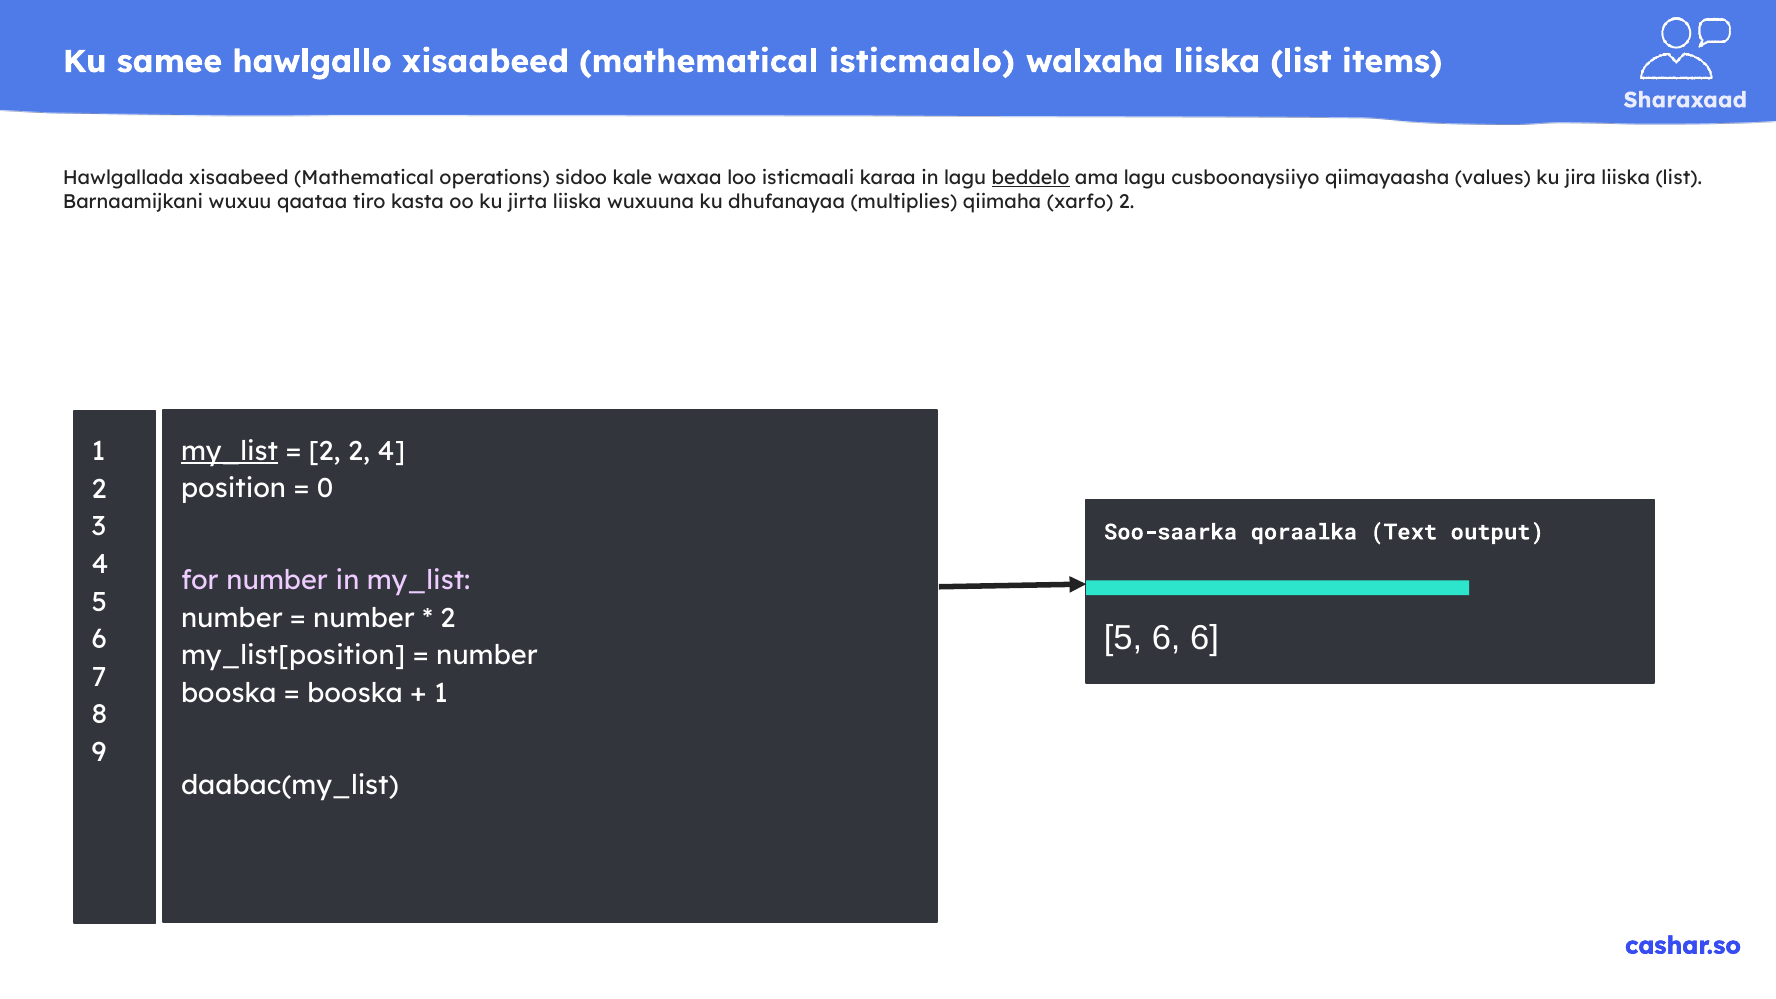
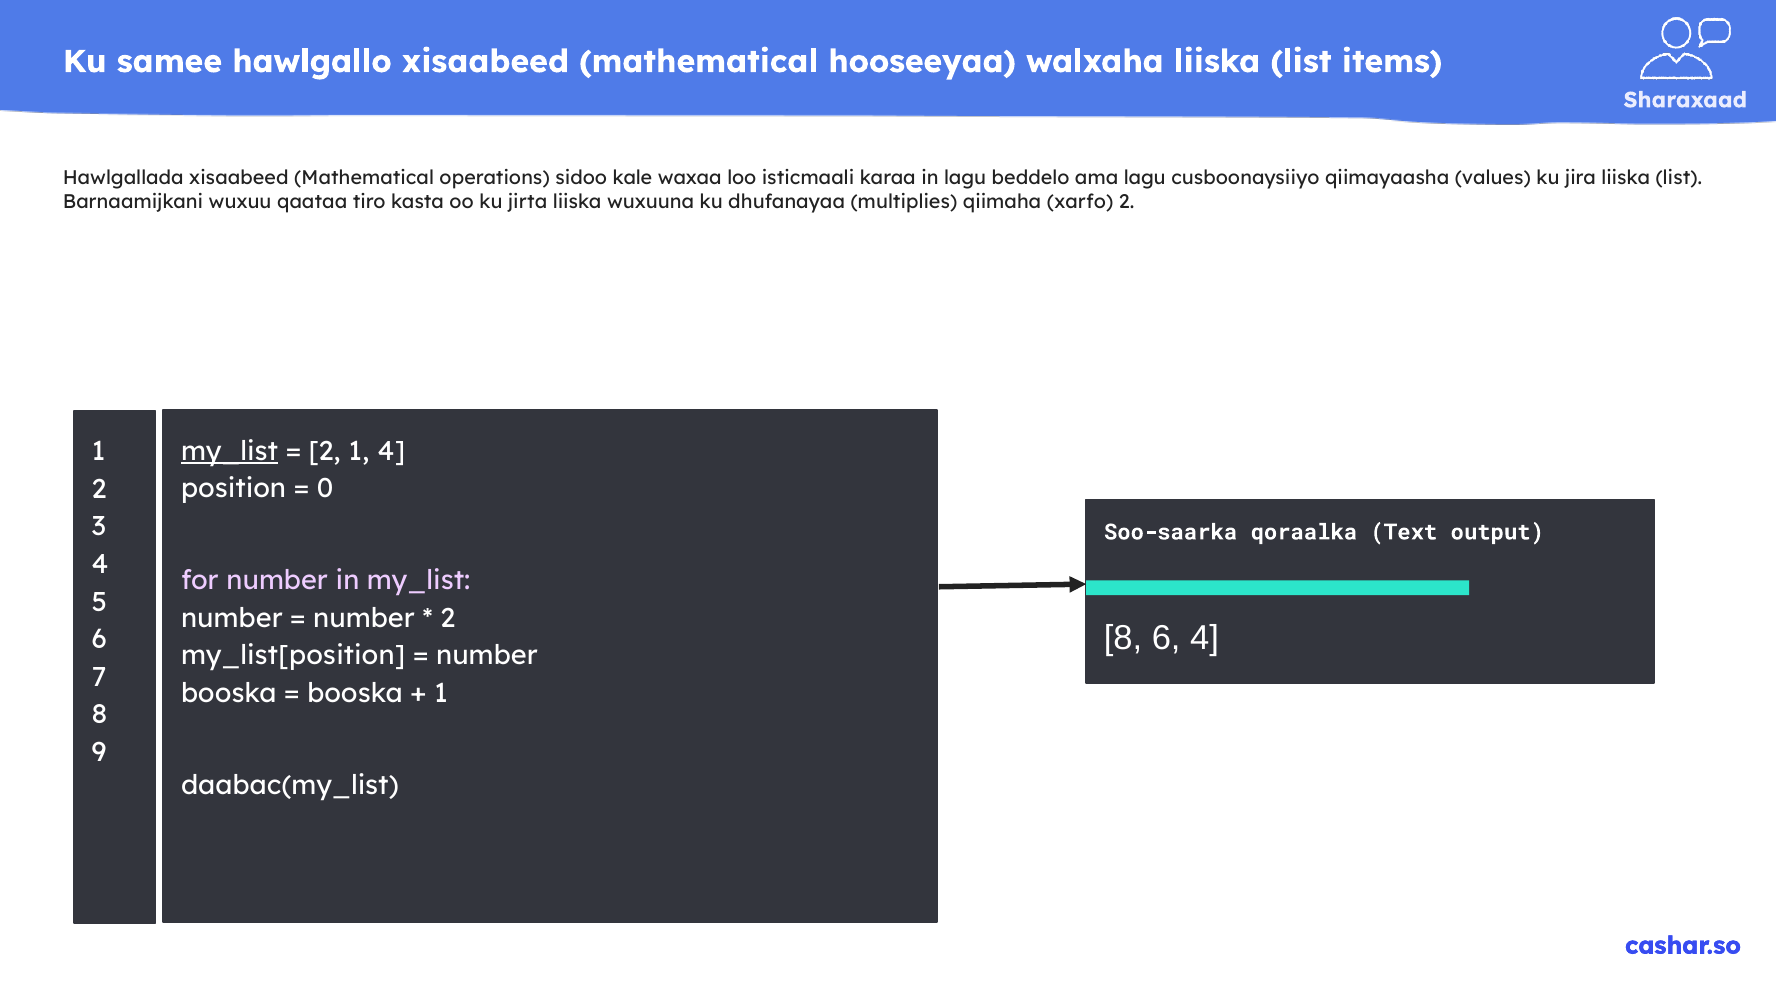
isticmaalo: isticmaalo -> hooseeyaa
beddelo underline: present -> none
2 2: 2 -> 1
5 at (1123, 638): 5 -> 8
6 6: 6 -> 4
